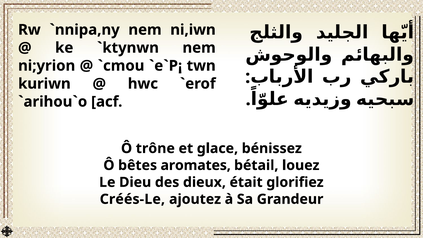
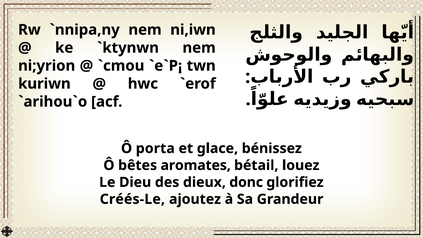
trône: trône -> porta
était: était -> donc
